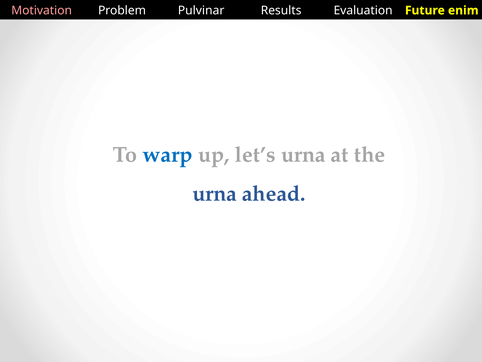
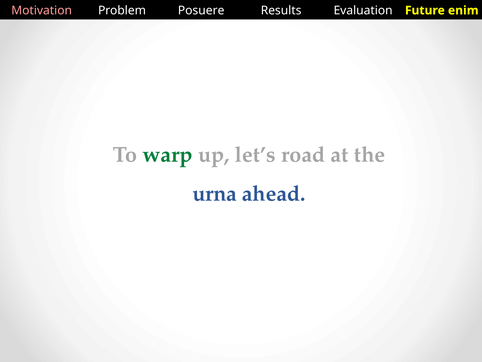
Pulvinar: Pulvinar -> Posuere
warp colour: blue -> green
let’s urna: urna -> road
